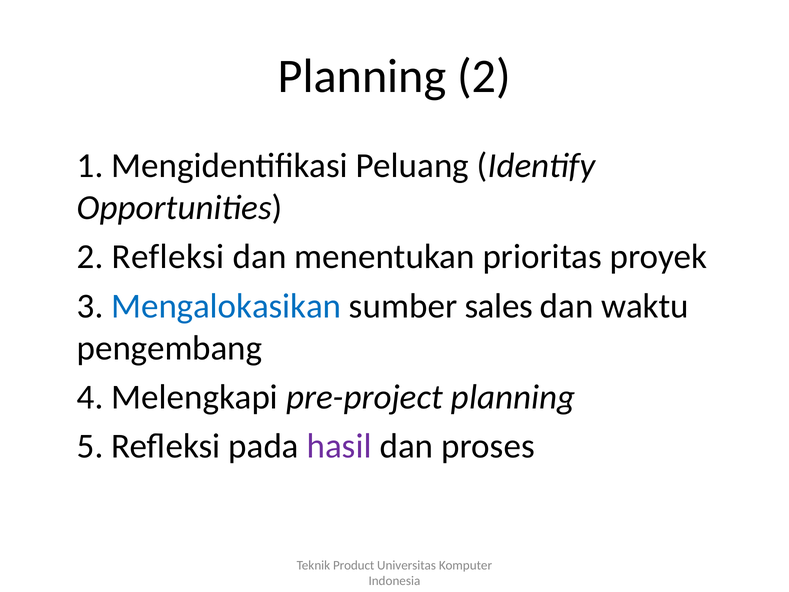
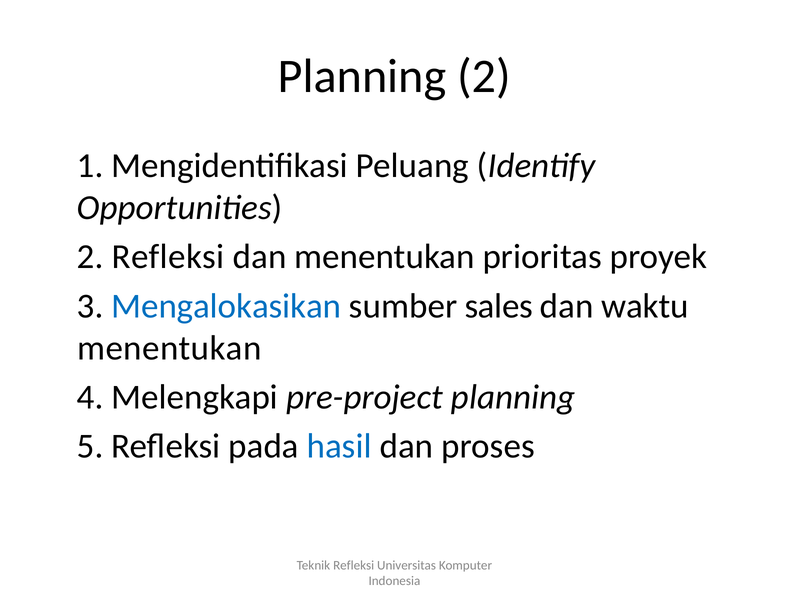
pengembang at (170, 348): pengembang -> menentukan
hasil colour: purple -> blue
Teknik Product: Product -> Refleksi
